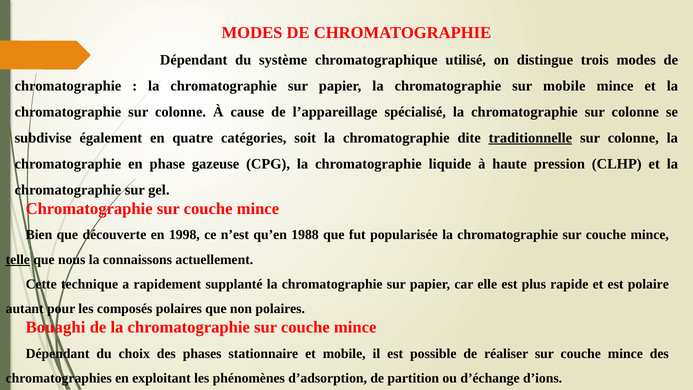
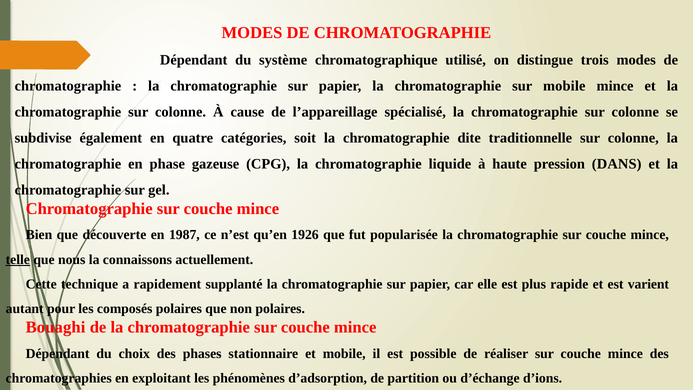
traditionnelle underline: present -> none
CLHP: CLHP -> DANS
1998: 1998 -> 1987
1988: 1988 -> 1926
polaire: polaire -> varient
